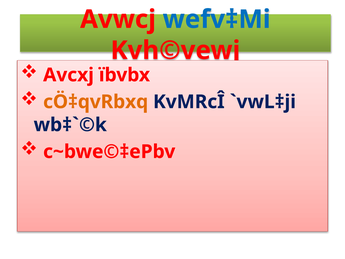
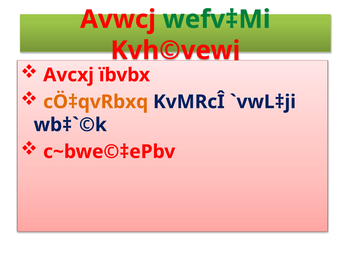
wefv‡Mi colour: blue -> green
